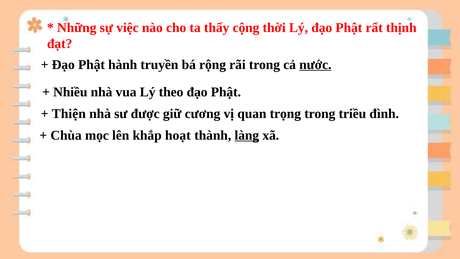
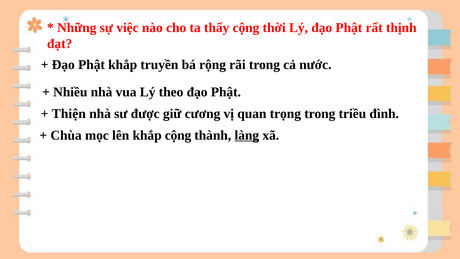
Phật hành: hành -> khắp
nước underline: present -> none
khắp hoạt: hoạt -> cộng
